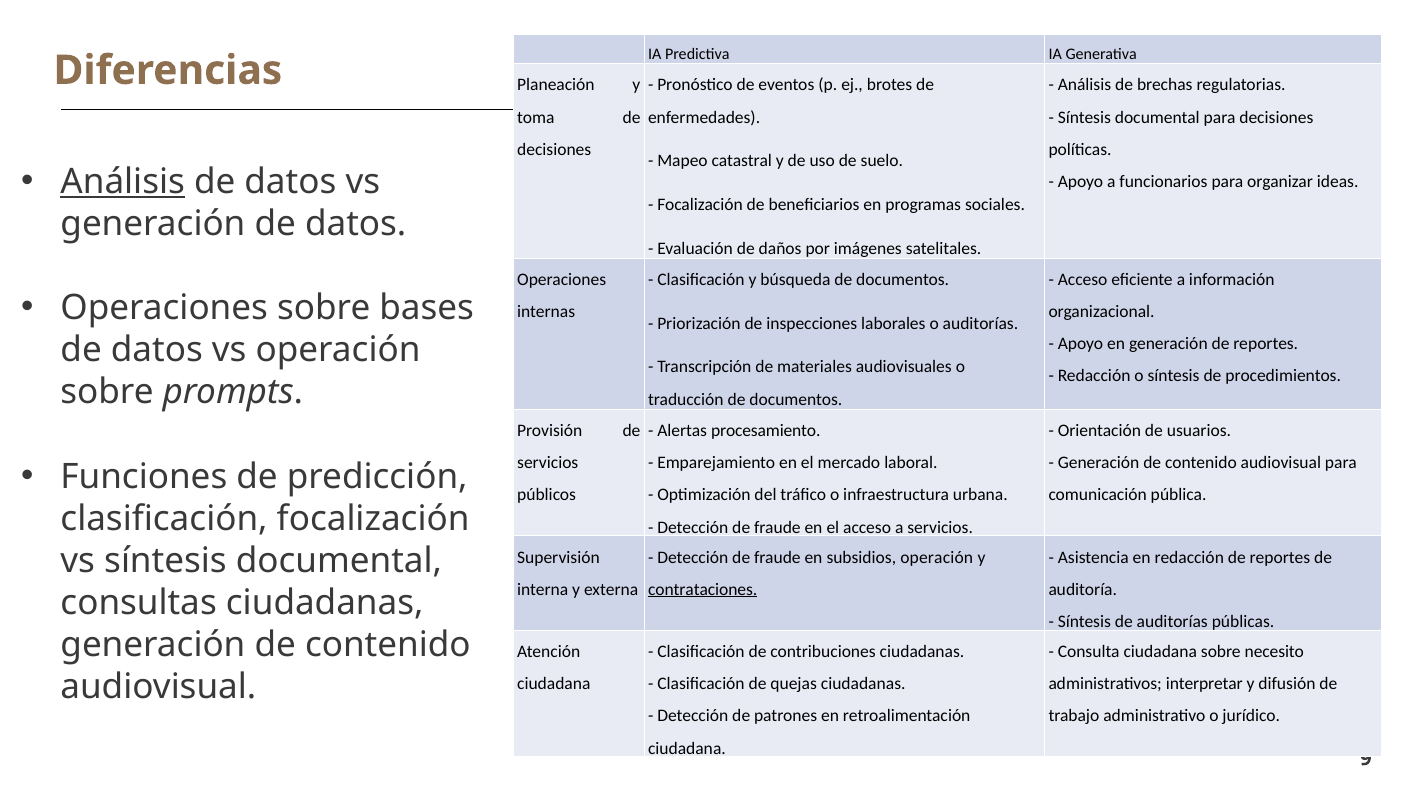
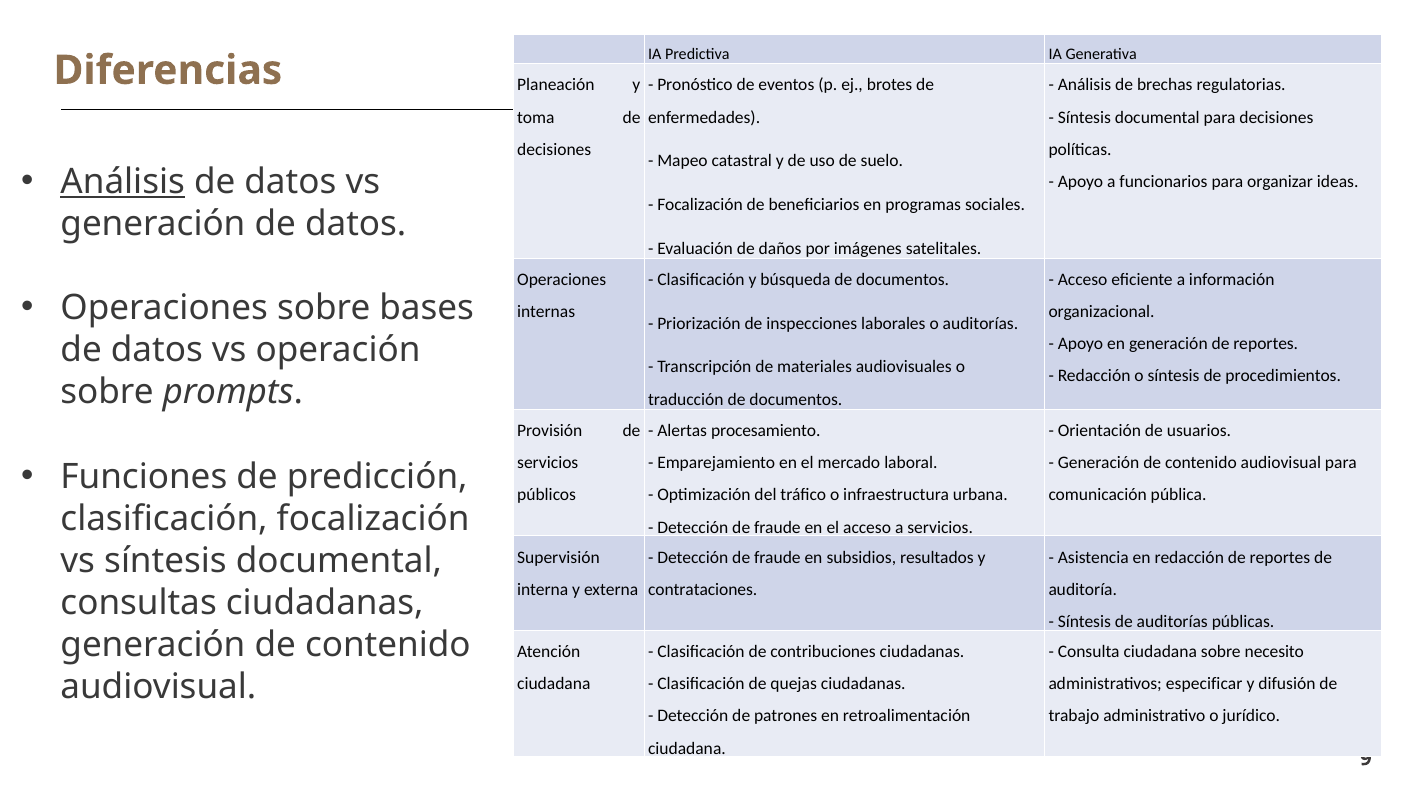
subsidios operación: operación -> resultados
contrataciones underline: present -> none
interpretar: interpretar -> especificar
